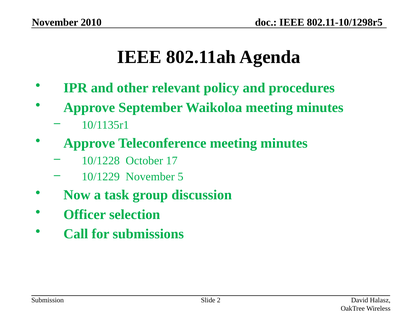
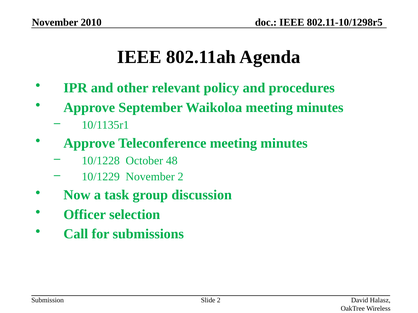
17: 17 -> 48
November 5: 5 -> 2
